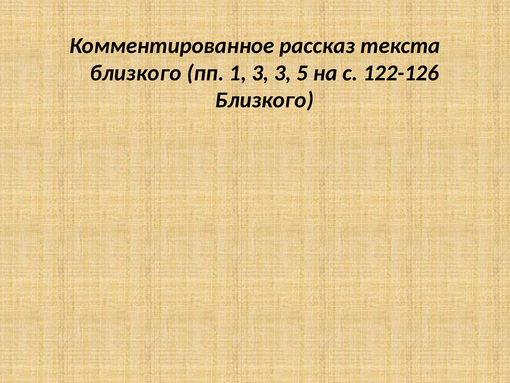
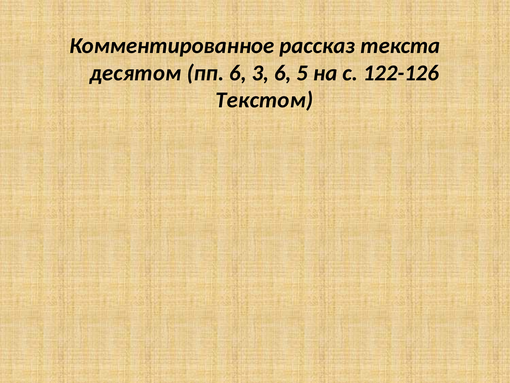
близкого at (136, 73): близкого -> десятом
пп 1: 1 -> 6
3 3: 3 -> 6
Близкого at (264, 100): Близкого -> Текстом
